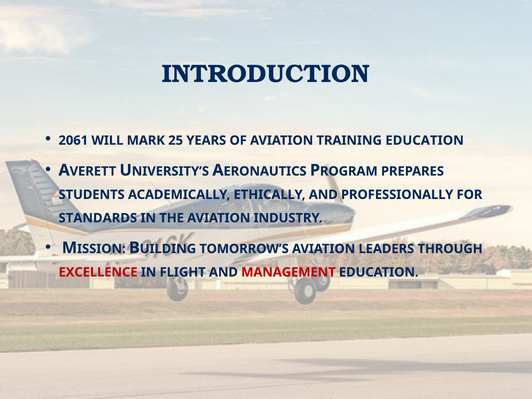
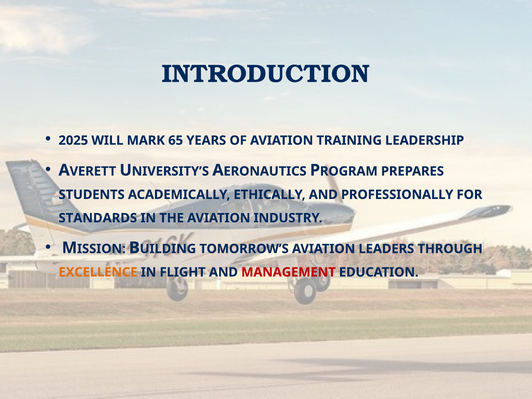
2061: 2061 -> 2025
25: 25 -> 65
TRAINING EDUCATION: EDUCATION -> LEADERSHIP
EXCELLENCE colour: red -> orange
